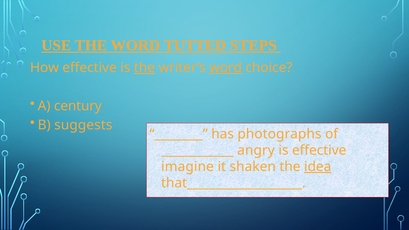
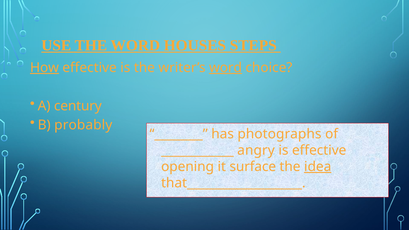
TUTTED: TUTTED -> HOUSES
How underline: none -> present
the at (144, 68) underline: present -> none
suggests: suggests -> probably
imagine: imagine -> opening
shaken: shaken -> surface
